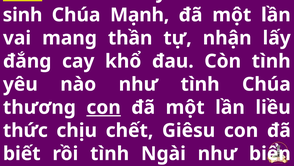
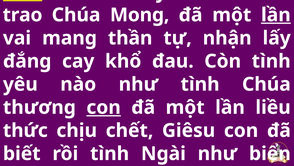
sinh: sinh -> trao
Mạnh: Mạnh -> Mong
lần at (276, 15) underline: none -> present
